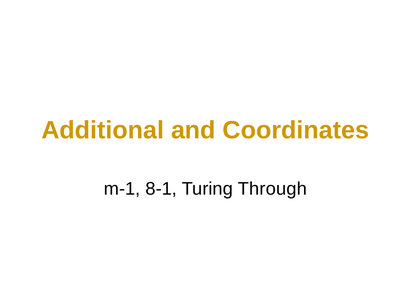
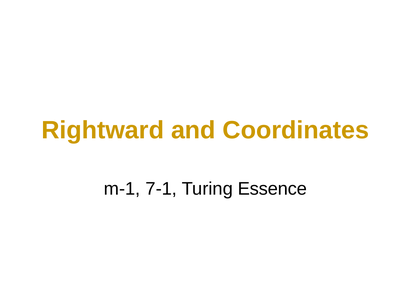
Additional: Additional -> Rightward
8-1: 8-1 -> 7-1
Through: Through -> Essence
